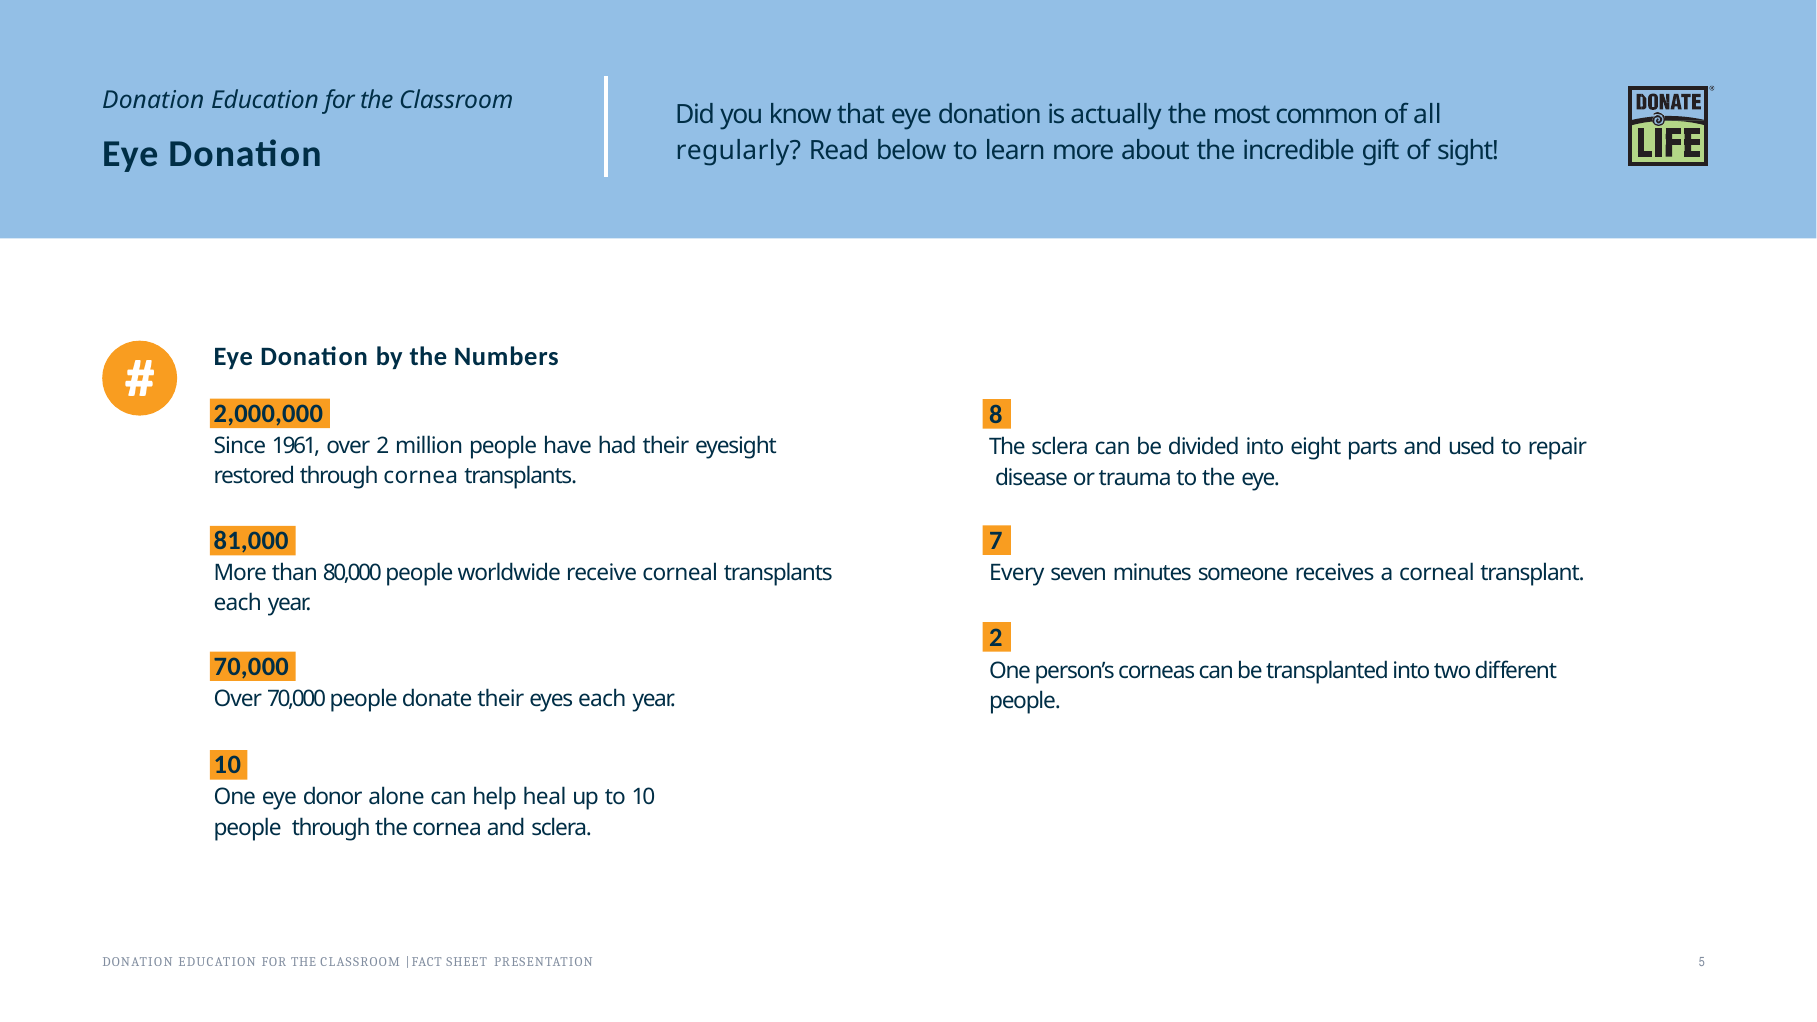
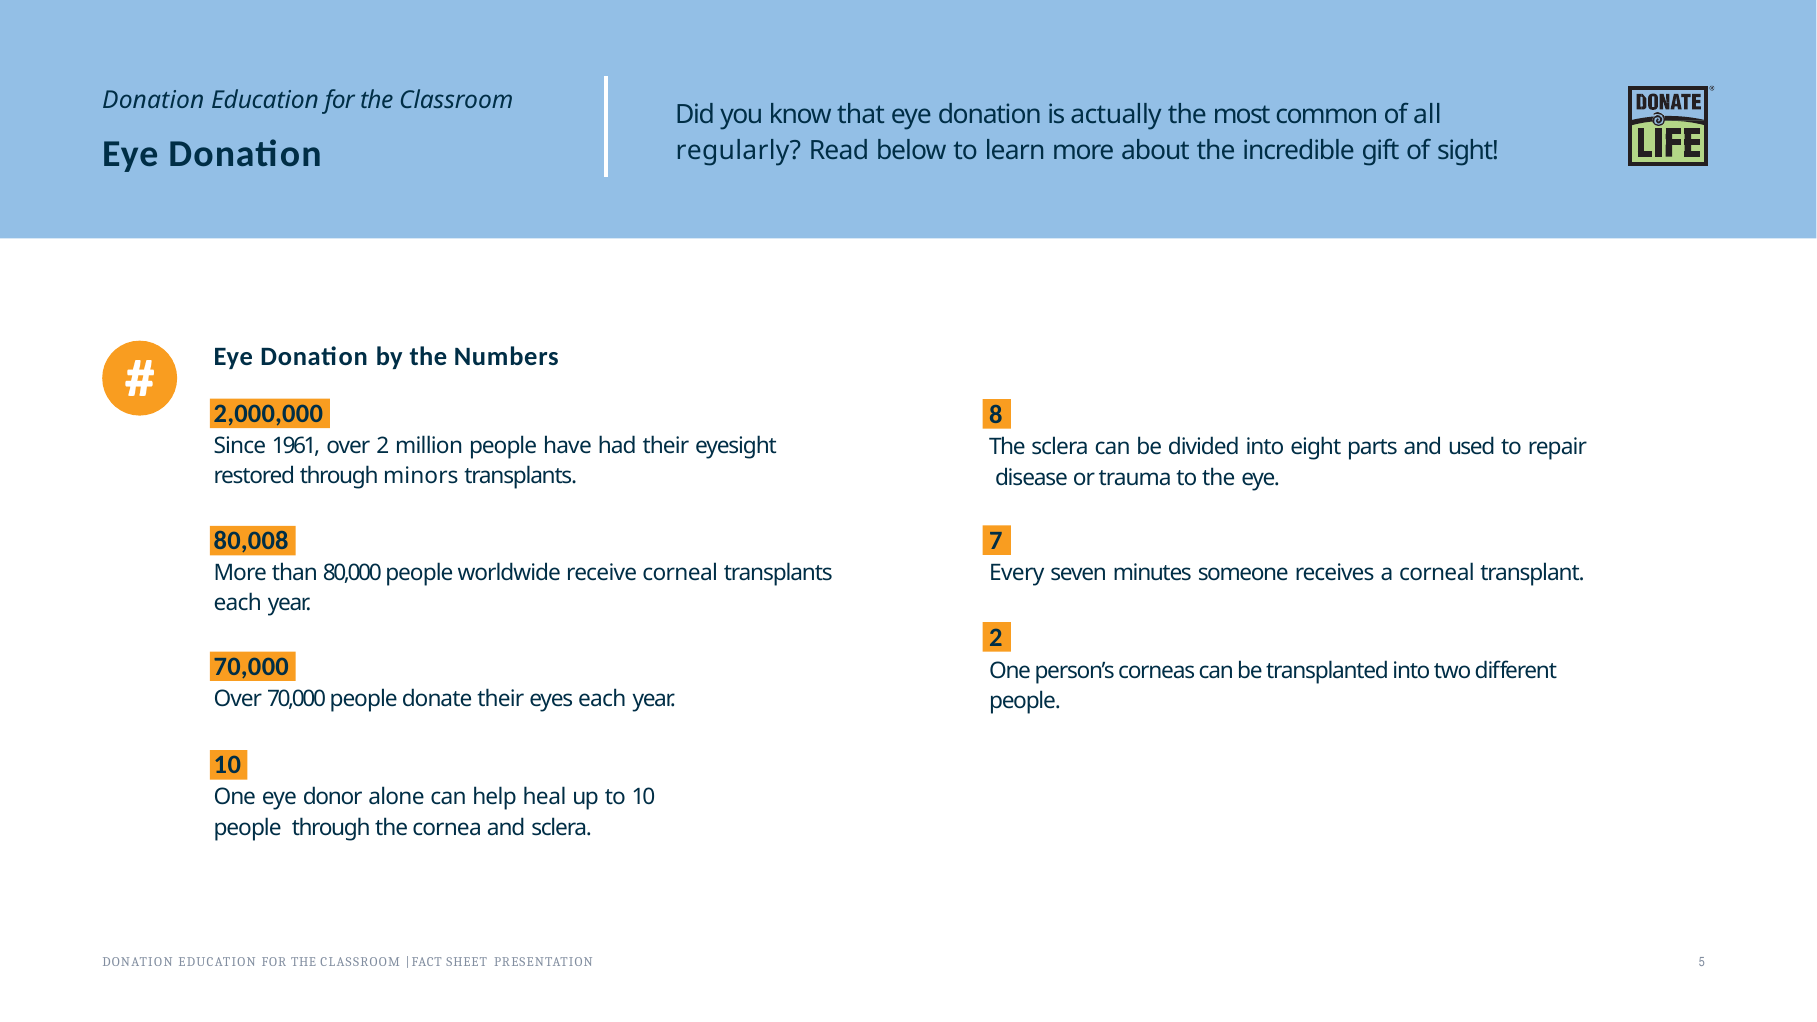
through cornea: cornea -> minors
81,000: 81,000 -> 80,008
